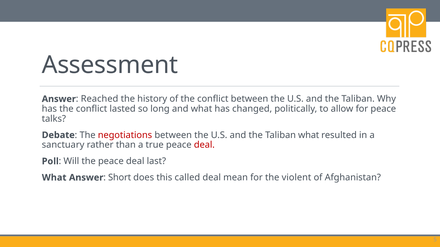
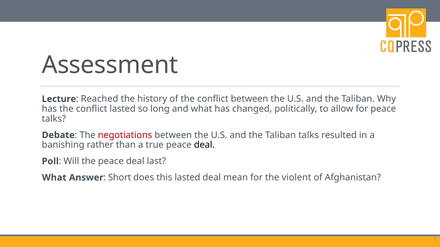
Answer at (59, 99): Answer -> Lecture
Taliban what: what -> talks
sanctuary: sanctuary -> banishing
deal at (204, 145) colour: red -> black
this called: called -> lasted
